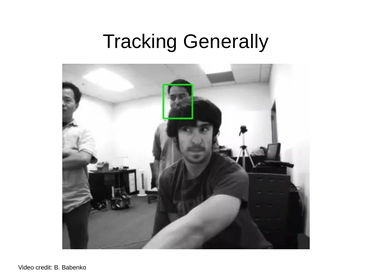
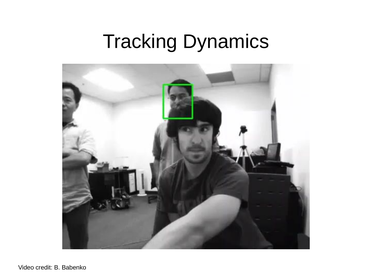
Generally: Generally -> Dynamics
